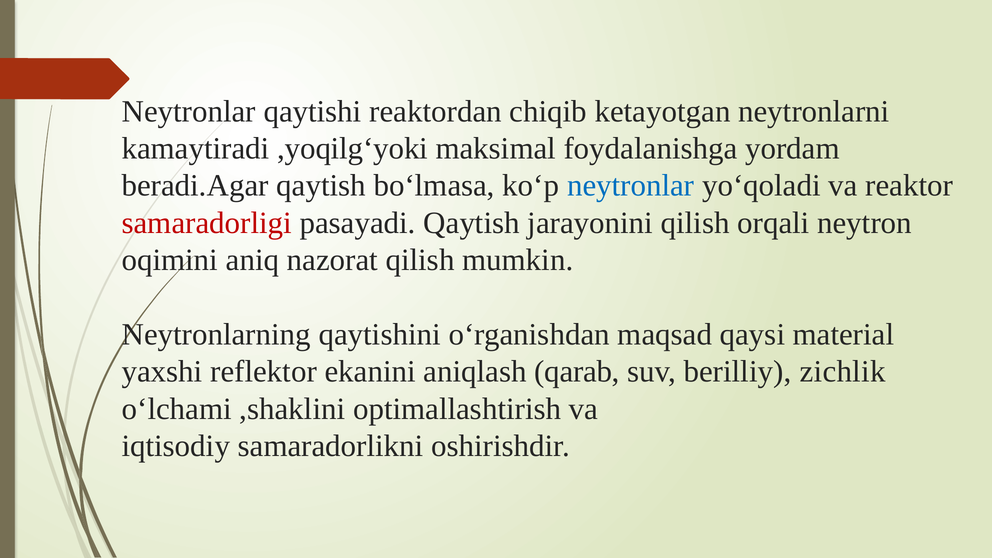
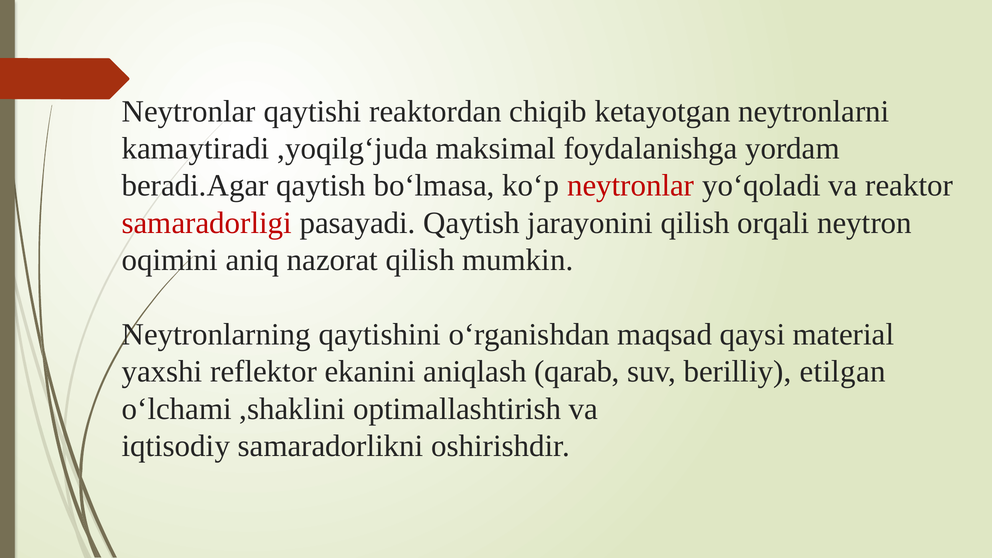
,yoqilg‘yoki: ,yoqilg‘yoki -> ,yoqilg‘juda
neytronlar at (631, 186) colour: blue -> red
zichlik: zichlik -> etilgan
